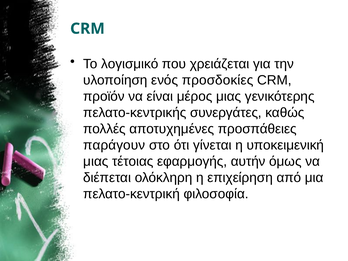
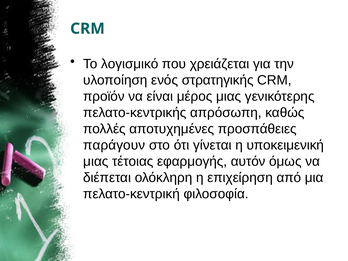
προσδοκίες: προσδοκίες -> στρατηγικής
συνεργάτες: συνεργάτες -> απρόσωπη
αυτήν: αυτήν -> αυτόν
